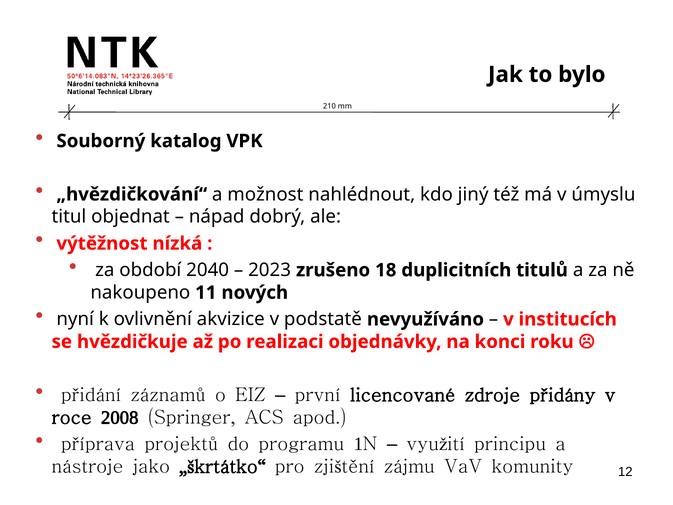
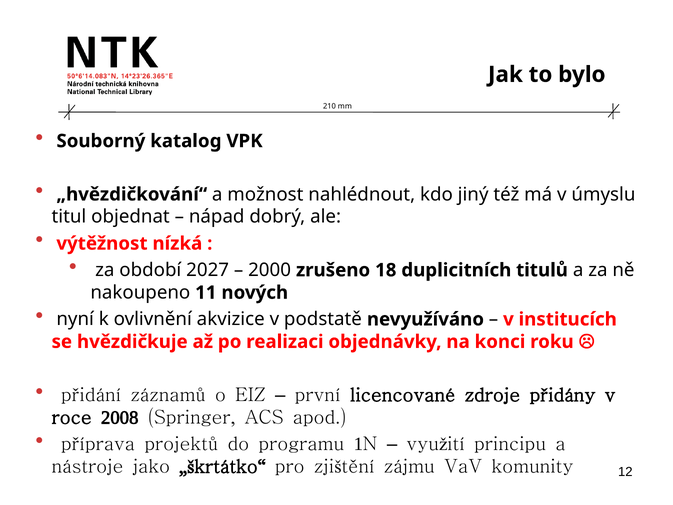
2040: 2040 -> 2027
2023: 2023 -> 2000
